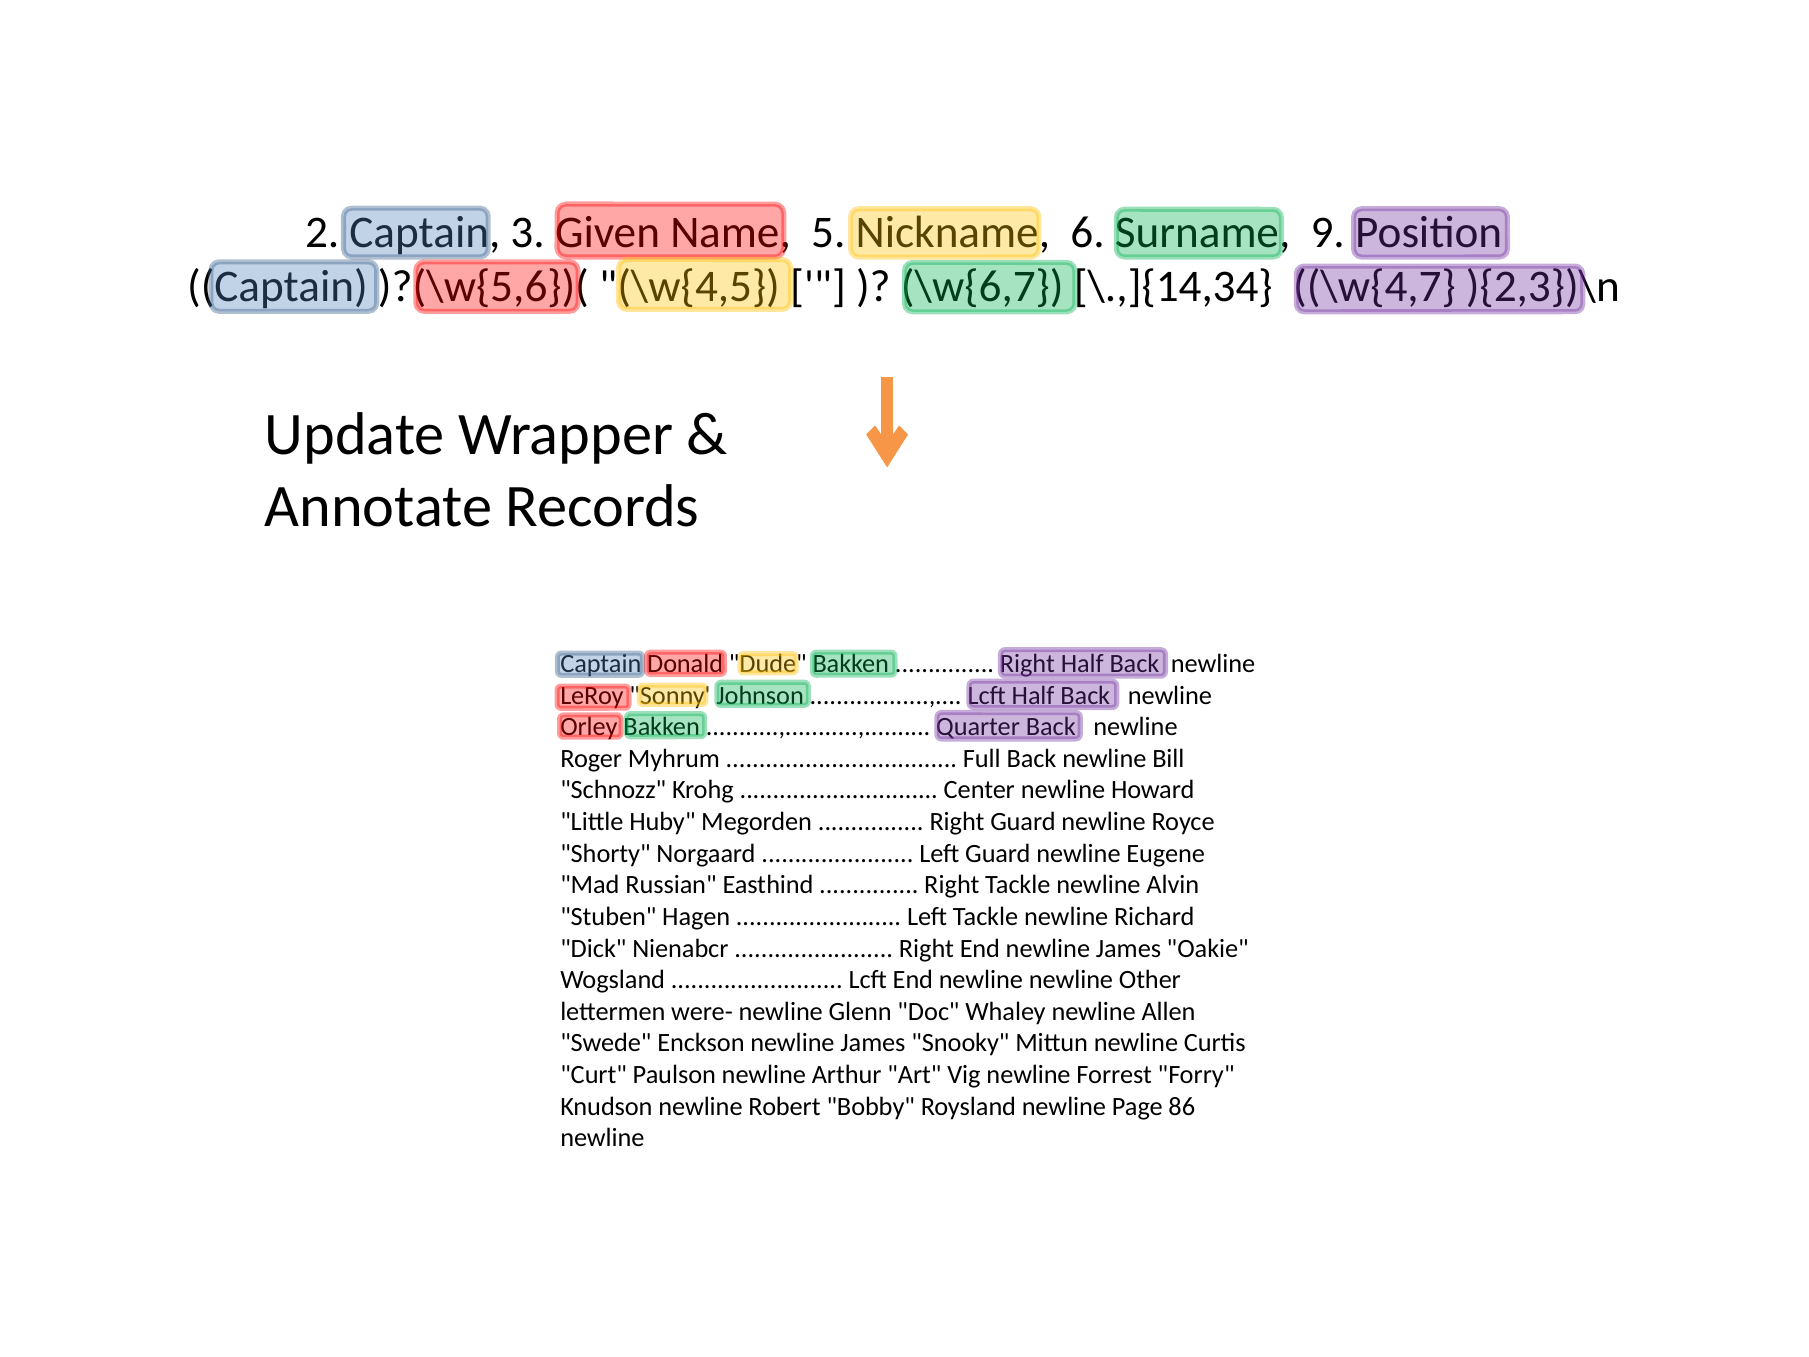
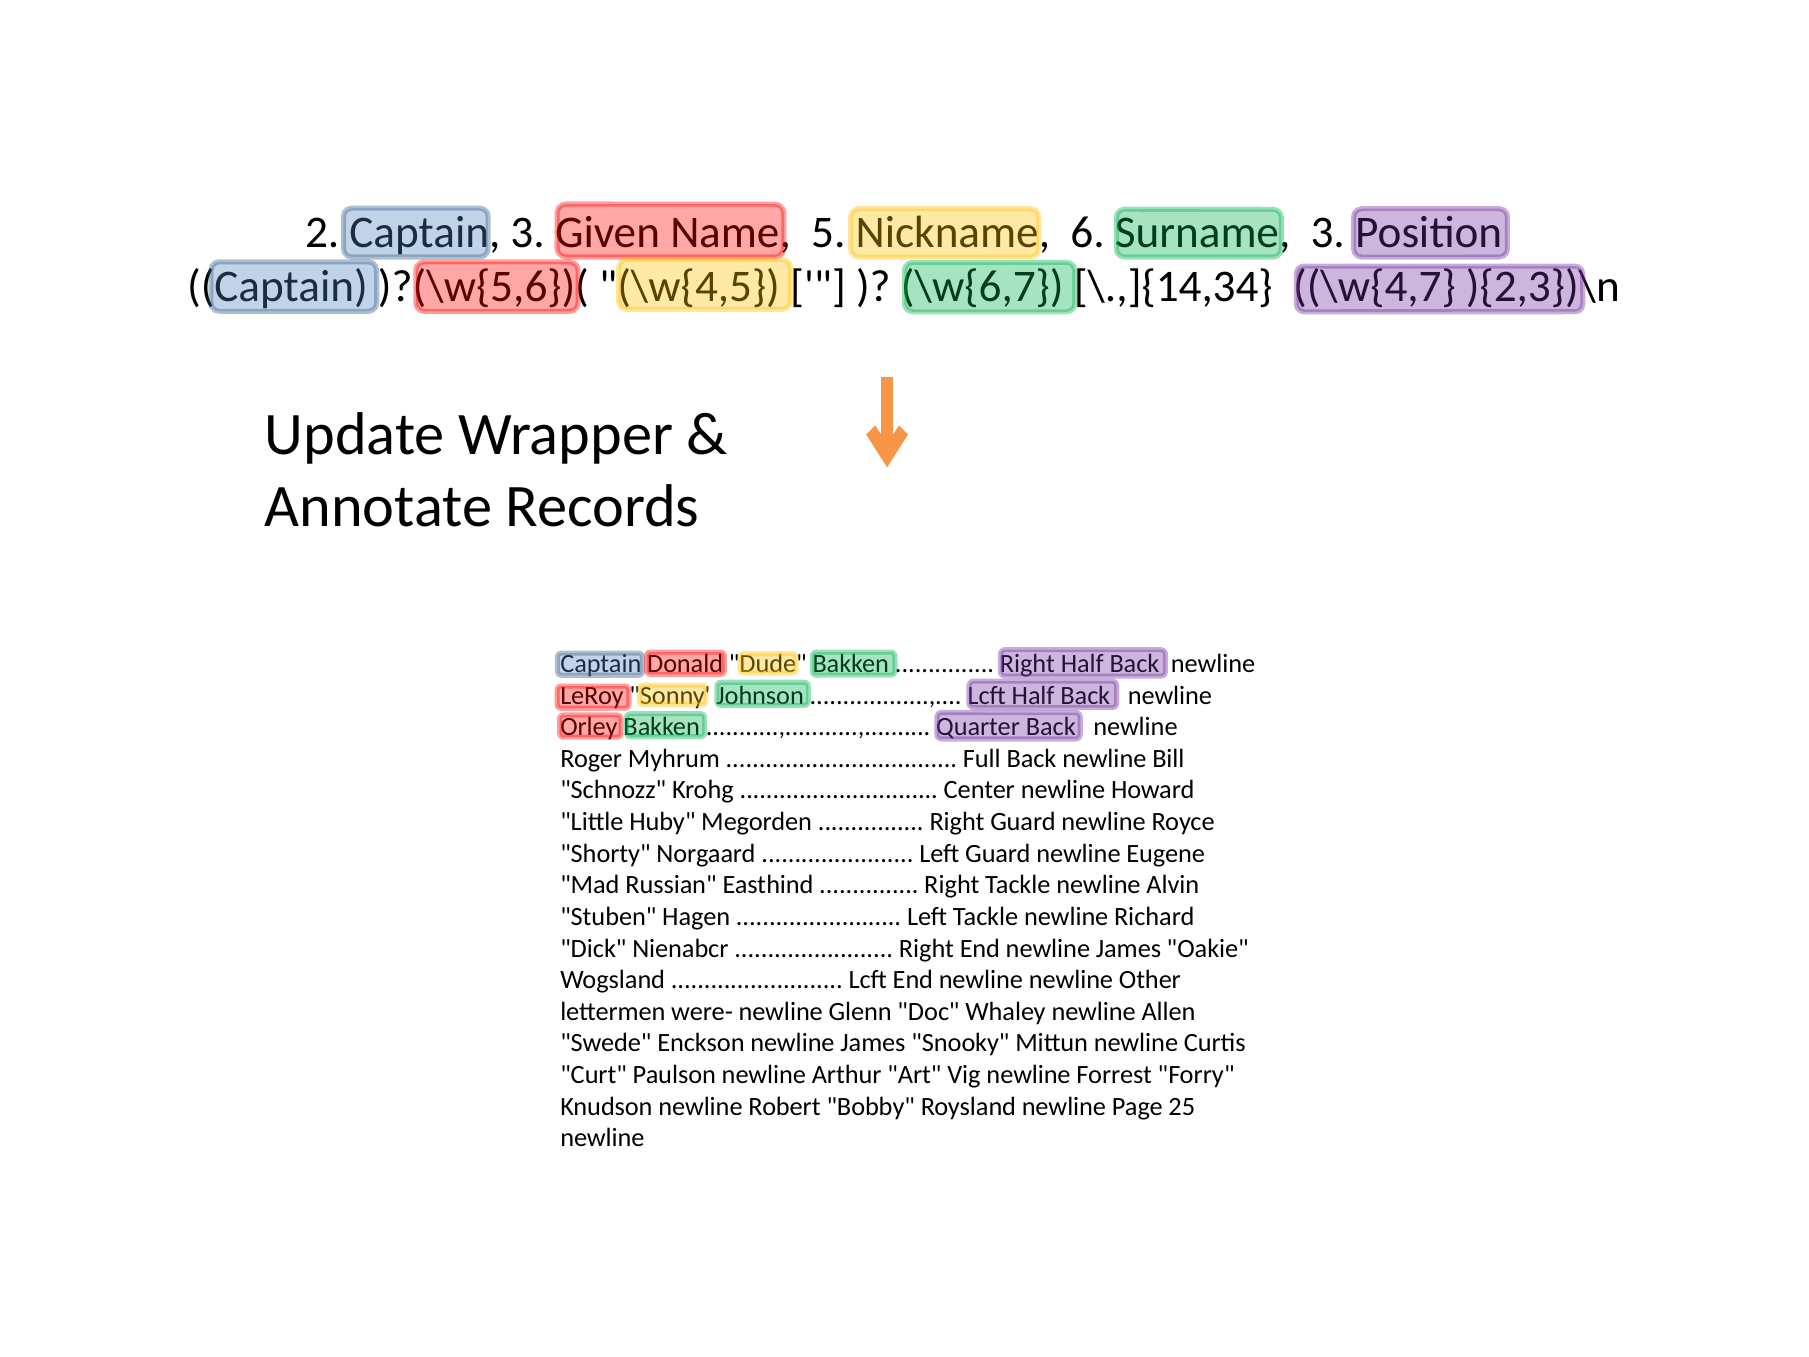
9 at (1328, 232): 9 -> 3
86: 86 -> 25
